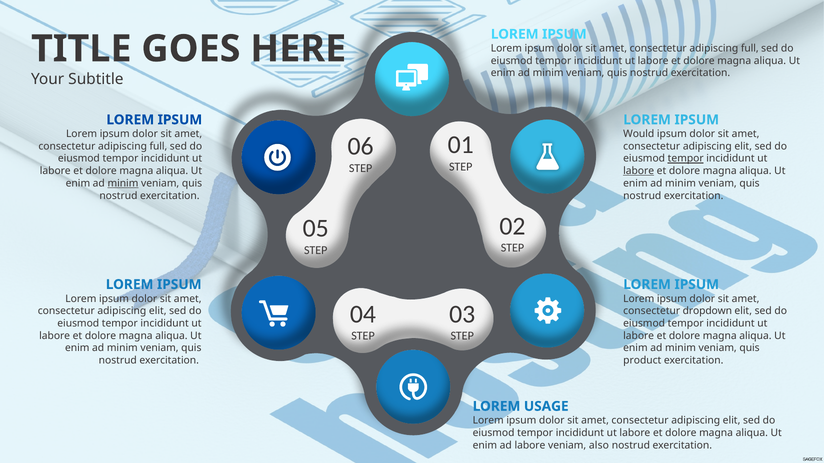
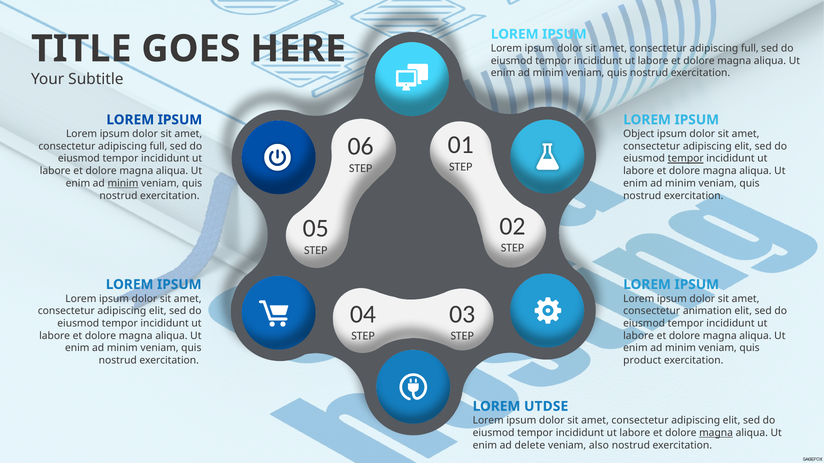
Would: Would -> Object
labore at (639, 171) underline: present -> none
dropdown: dropdown -> animation
USAGE: USAGE -> UTDSE
magna at (716, 433) underline: none -> present
ad labore: labore -> delete
